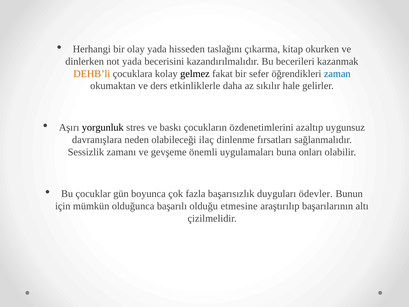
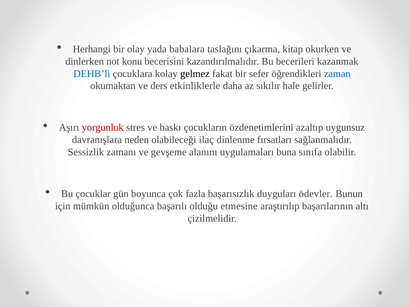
hisseden: hisseden -> babalara
not yada: yada -> konu
DEHB’li colour: orange -> blue
yorgunluk colour: black -> red
önemli: önemli -> alanını
onları: onları -> sınıfa
